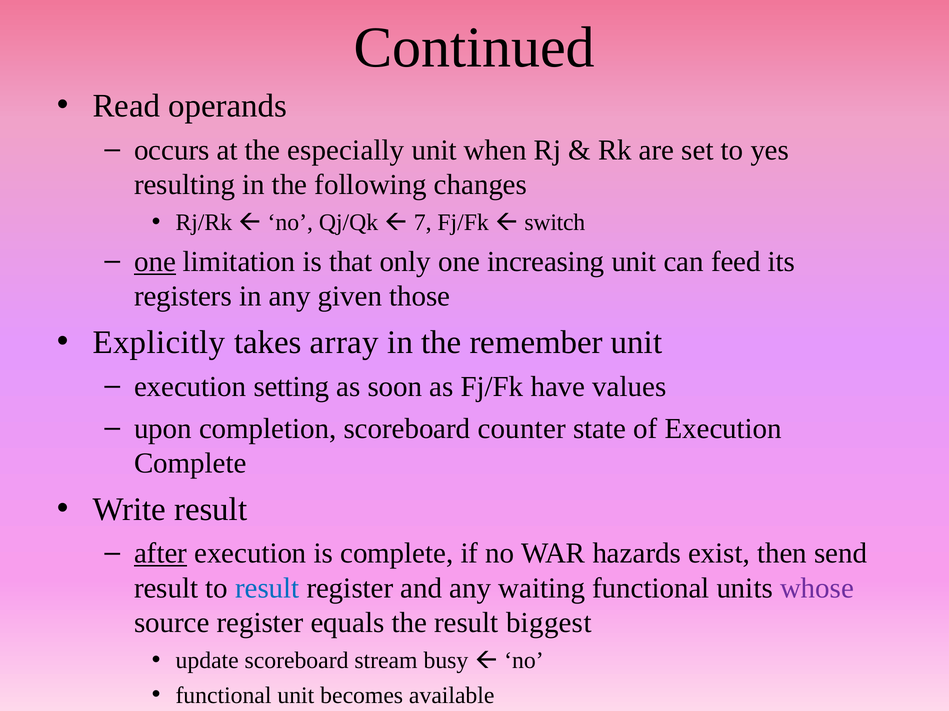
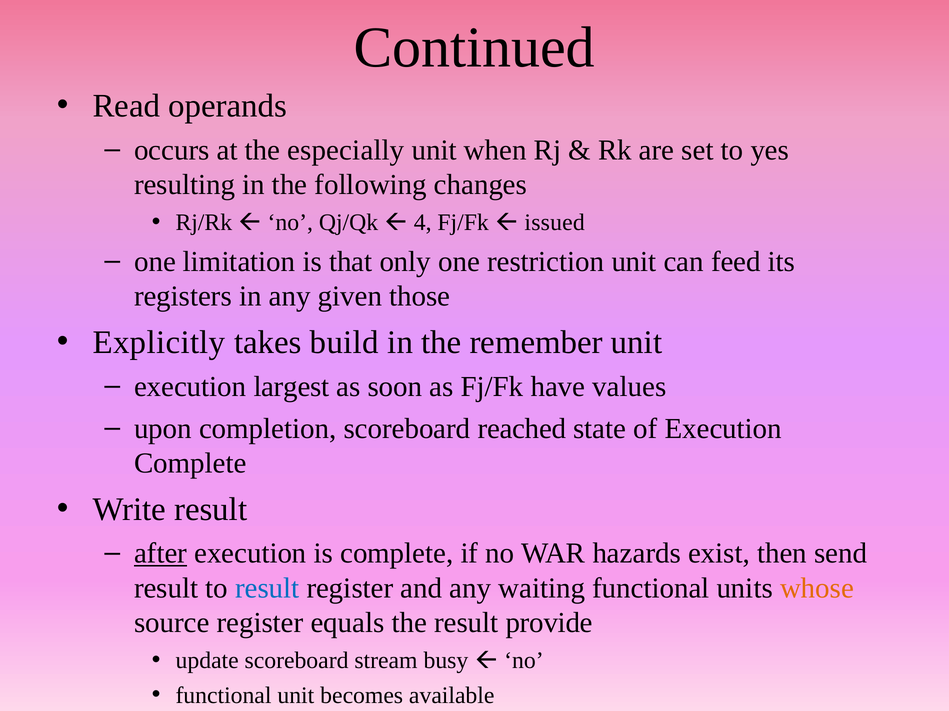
7: 7 -> 4
switch: switch -> issued
one at (155, 262) underline: present -> none
increasing: increasing -> restriction
array: array -> build
setting: setting -> largest
counter: counter -> reached
whose colour: purple -> orange
biggest: biggest -> provide
